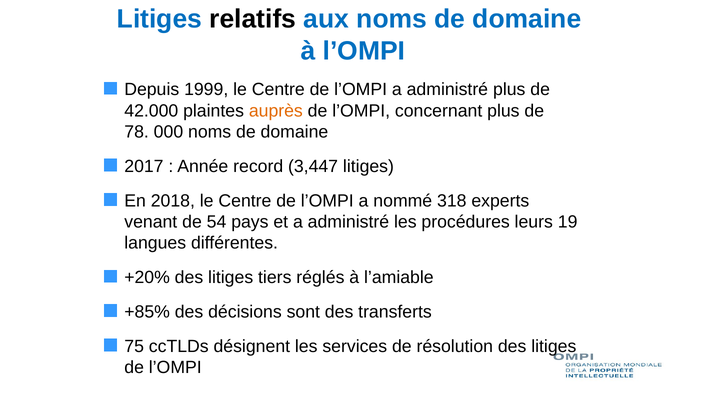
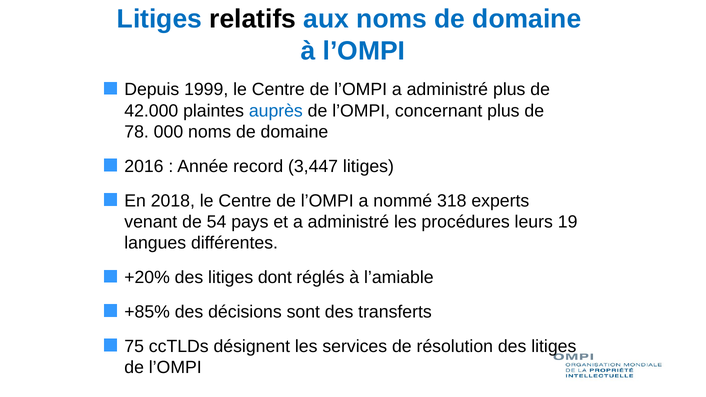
auprès colour: orange -> blue
2017: 2017 -> 2016
tiers: tiers -> dont
